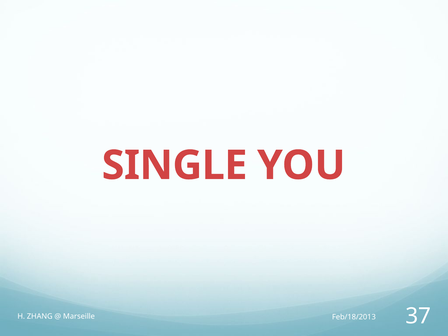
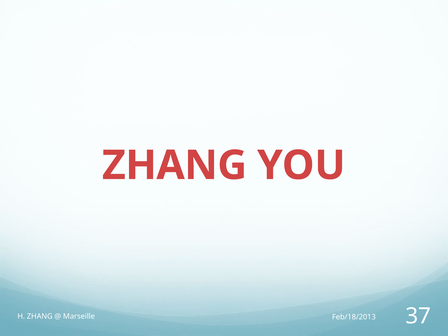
SINGLE at (175, 165): SINGLE -> ZHANG
